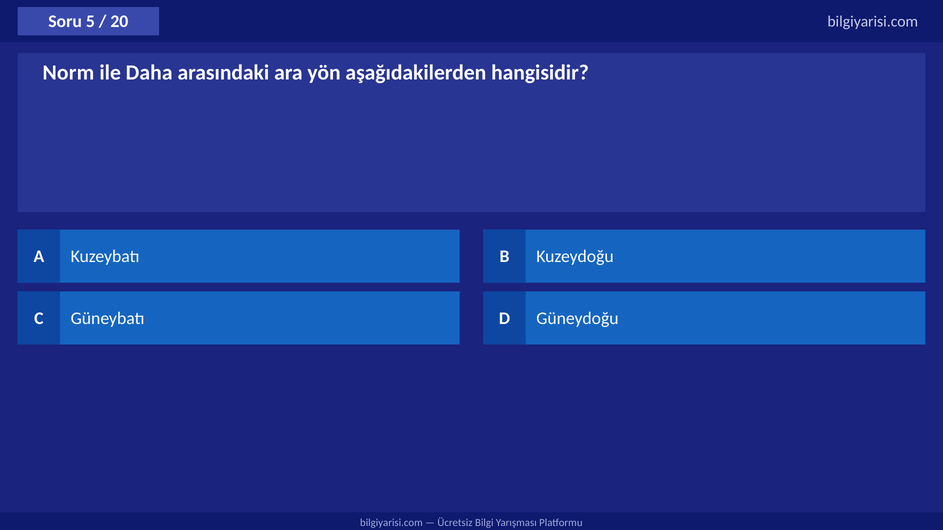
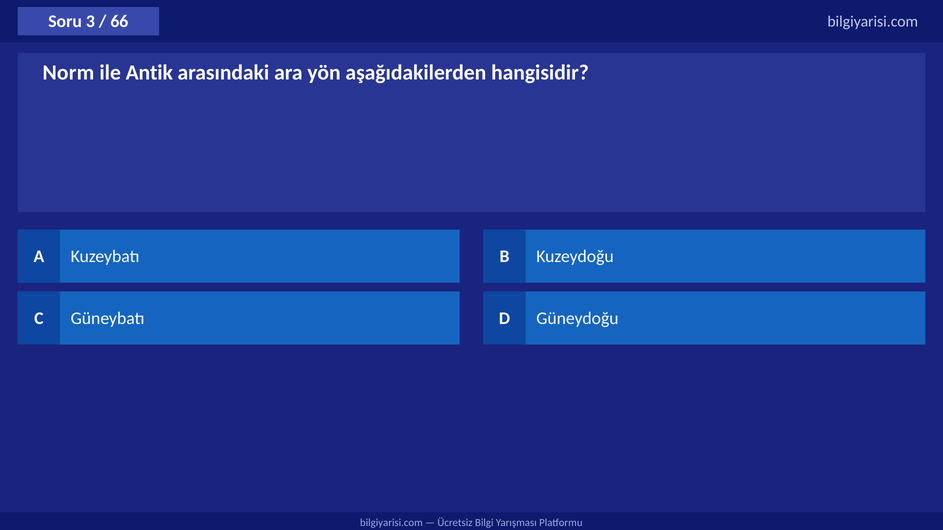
5: 5 -> 3
20: 20 -> 66
Daha: Daha -> Antik
